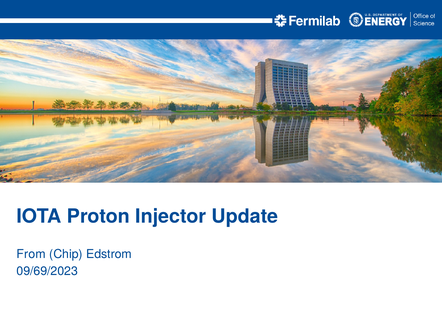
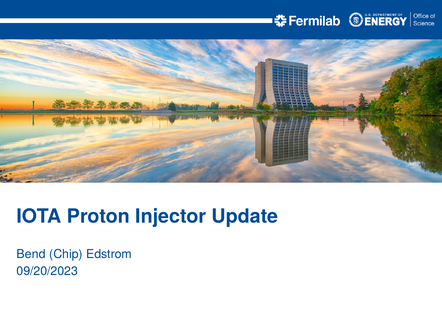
From: From -> Bend
09/69/2023: 09/69/2023 -> 09/20/2023
